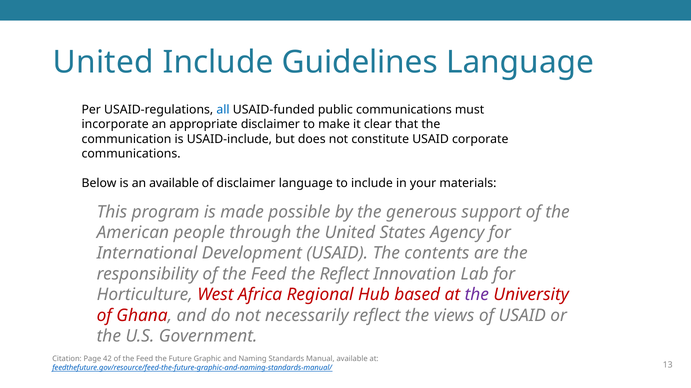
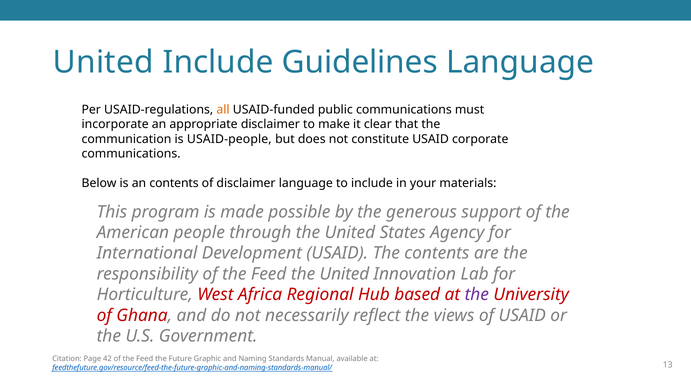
all colour: blue -> orange
USAID-include: USAID-include -> USAID-people
an available: available -> contents
Feed the Reflect: Reflect -> United
